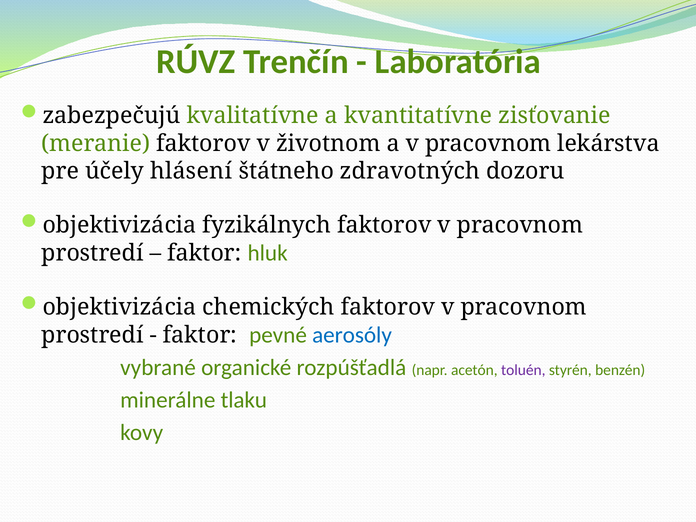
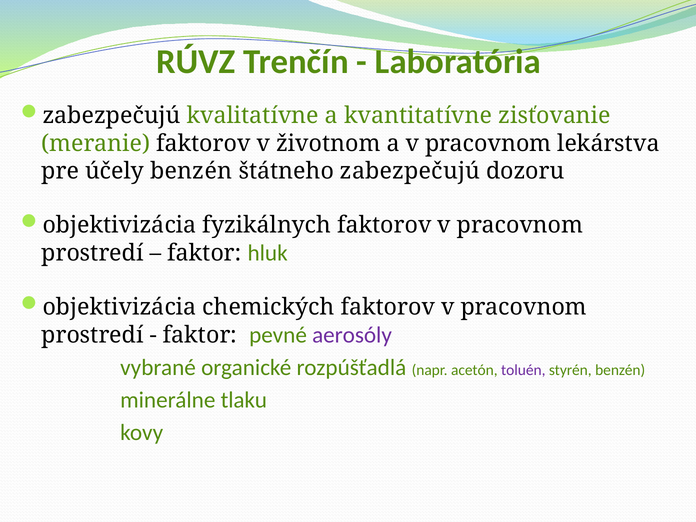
účely hlásení: hlásení -> benzén
štátneho zdravotných: zdravotných -> zabezpečujú
aerosóly colour: blue -> purple
